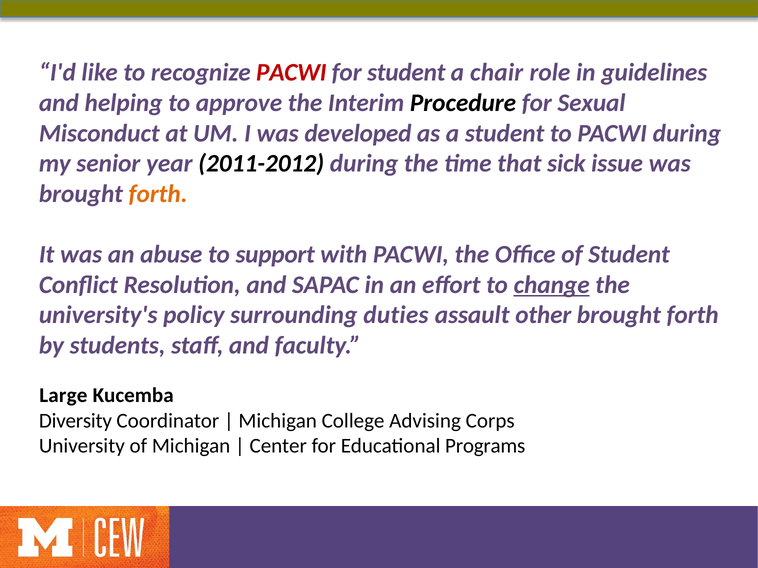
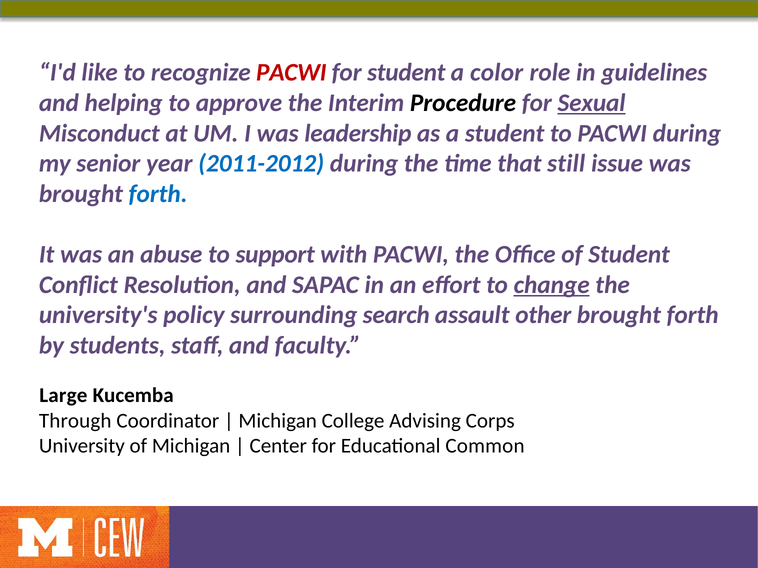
chair: chair -> color
Sexual underline: none -> present
developed: developed -> leadership
2011-2012 colour: black -> blue
sick: sick -> still
forth at (158, 194) colour: orange -> blue
duties: duties -> search
Diversity: Diversity -> Through
Programs: Programs -> Common
